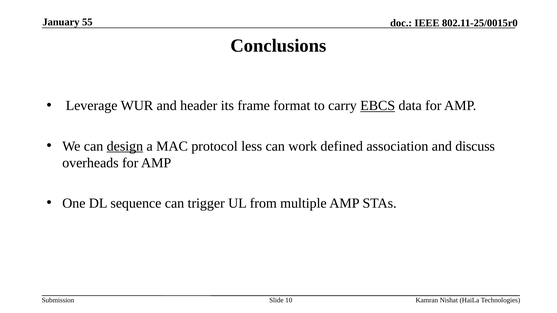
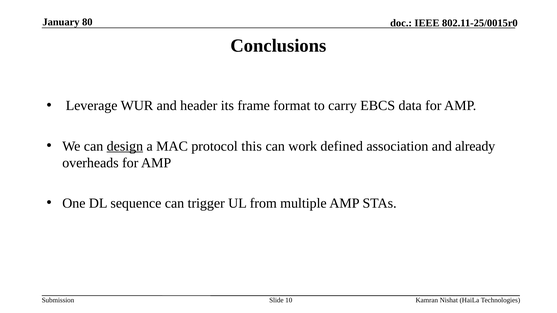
55: 55 -> 80
EBCS underline: present -> none
less: less -> this
discuss: discuss -> already
